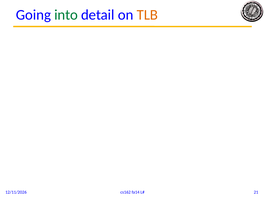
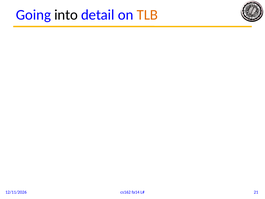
into colour: green -> black
